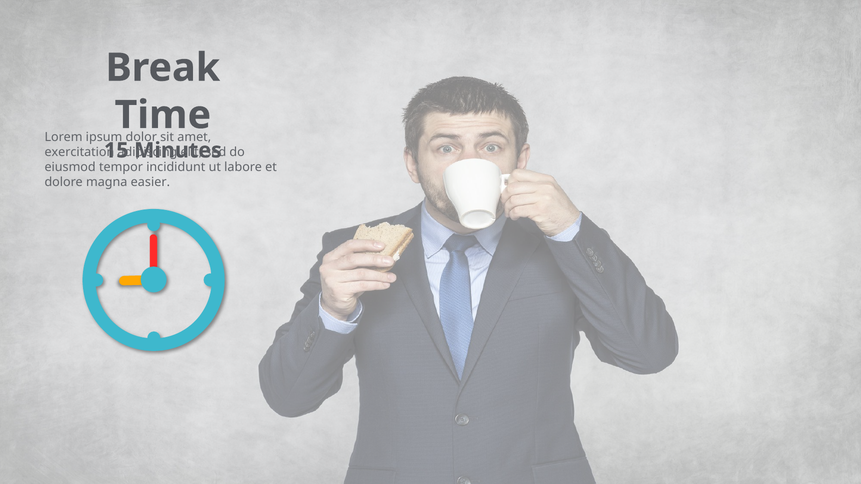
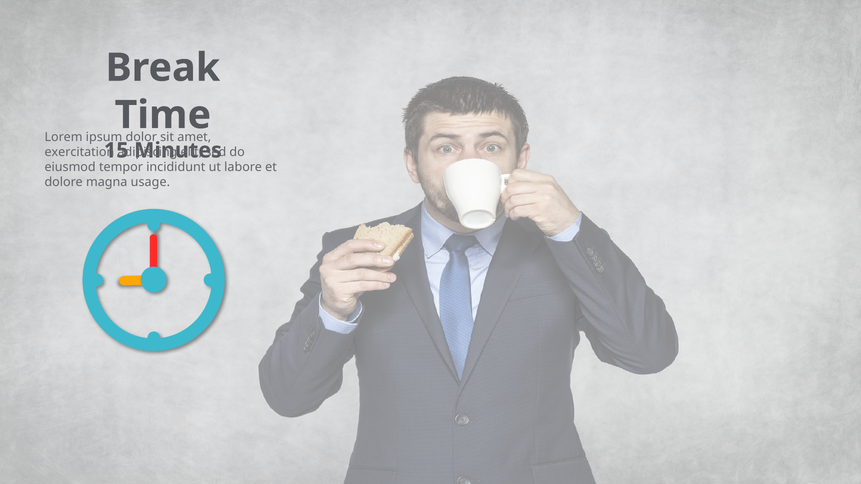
easier: easier -> usage
